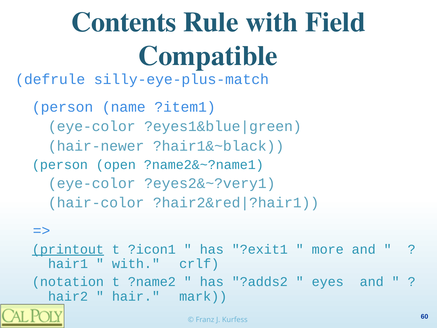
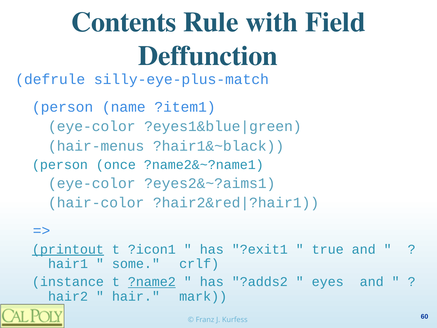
Compatible: Compatible -> Deffunction
hair-newer: hair-newer -> hair-menus
open: open -> once
?eyes2&~?very1: ?eyes2&~?very1 -> ?eyes2&~?aims1
more: more -> true
with at (136, 264): with -> some
notation: notation -> instance
?name2 underline: none -> present
